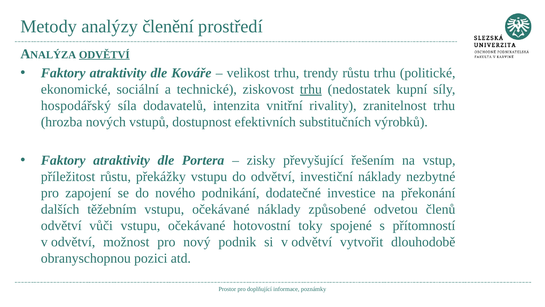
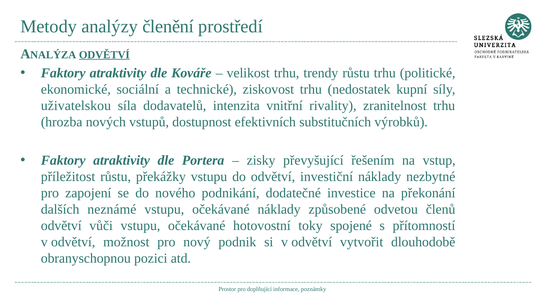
trhu at (311, 89) underline: present -> none
hospodářský: hospodářský -> uživatelskou
těžebním: těžebním -> neznámé
